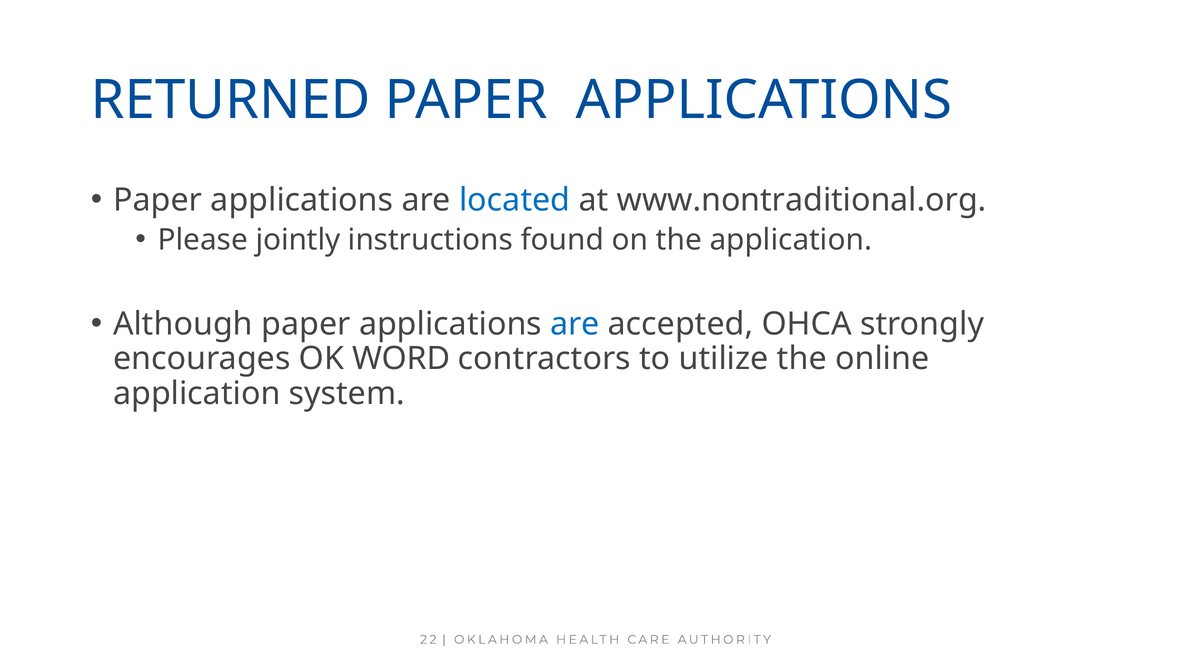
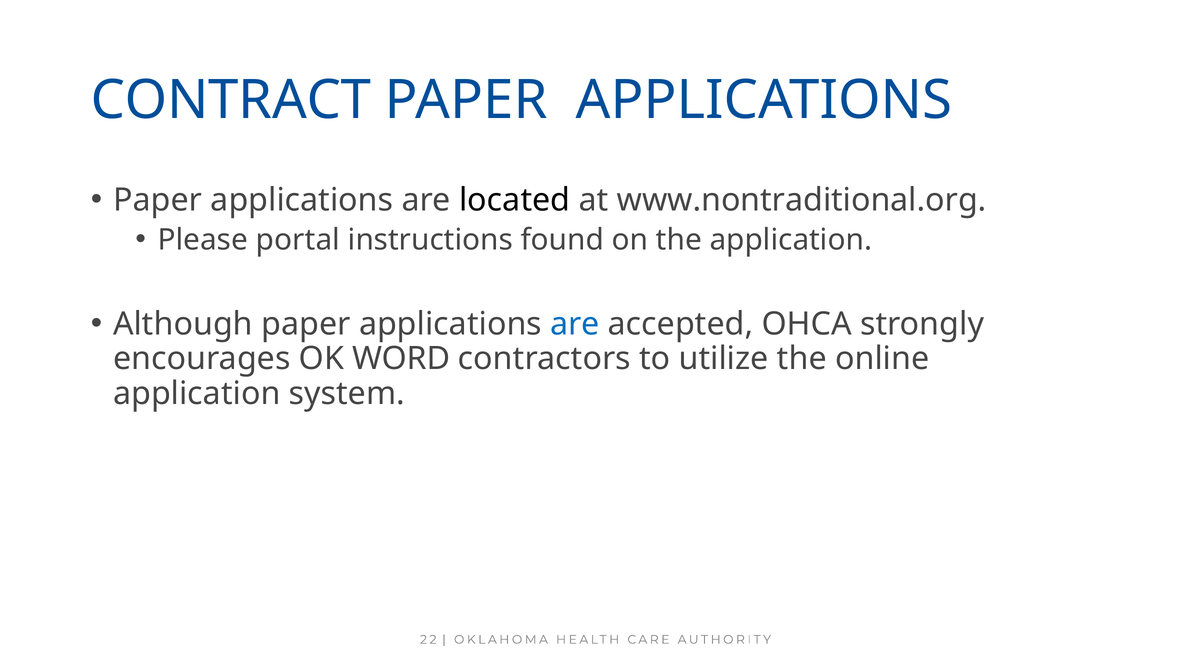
RETURNED: RETURNED -> CONTRACT
located colour: blue -> black
jointly: jointly -> portal
